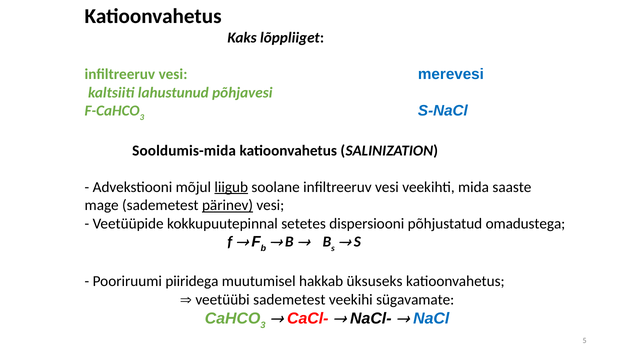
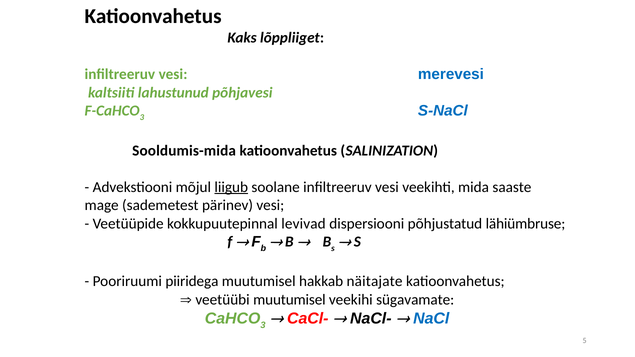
pärinev underline: present -> none
setetes: setetes -> levivad
omadustega: omadustega -> lähiümbruse
üksuseks: üksuseks -> näitajate
veetüübi sademetest: sademetest -> muutumisel
